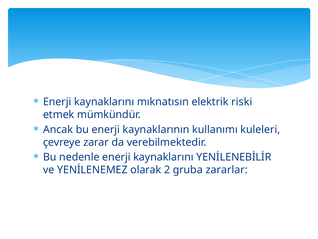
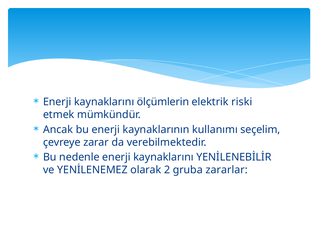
mıknatısın: mıknatısın -> ölçümlerin
kuleleri: kuleleri -> seçelim
